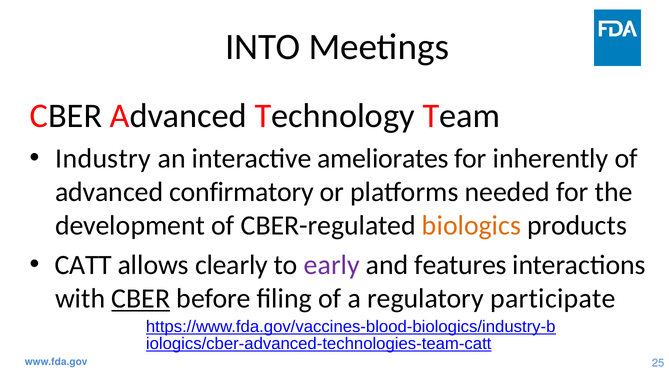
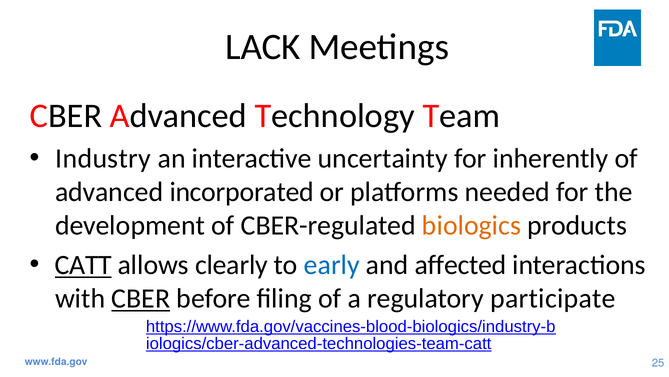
INTO: INTO -> LACK
ameliorates: ameliorates -> uncertainty
confirmatory: confirmatory -> incorporated
CATT underline: none -> present
early colour: purple -> blue
features: features -> affected
